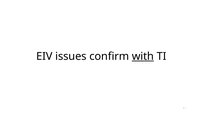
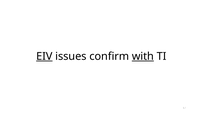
EIV underline: none -> present
